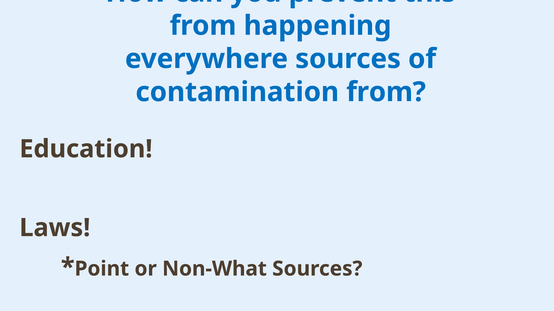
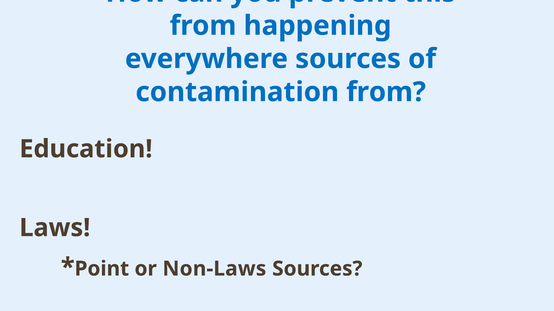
Non-What: Non-What -> Non-Laws
